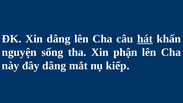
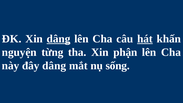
dâng at (59, 39) underline: none -> present
sống: sống -> từng
kiếp: kiếp -> sống
